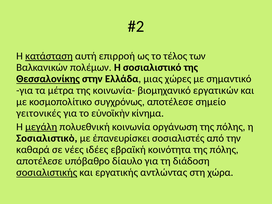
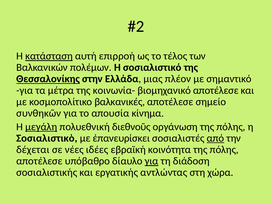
χώρες: χώρες -> πλέον
βιομηχανικό εργατικών: εργατικών -> αποτέλεσε
συγχρόνως: συγχρόνως -> βαλκανικές
γειτονικές: γειτονικές -> συνθηκῶν
εὐνοϊκὴν: εὐνοϊκὴν -> απουσία
κοινωνία: κοινωνία -> διεθνοῦς
από underline: none -> present
καθαρά: καθαρά -> δέχεται
για at (152, 161) underline: none -> present
σοσιαλιστικής underline: present -> none
